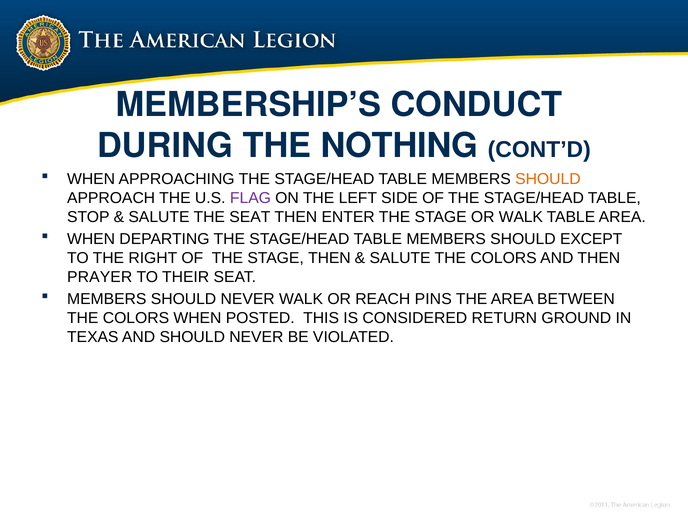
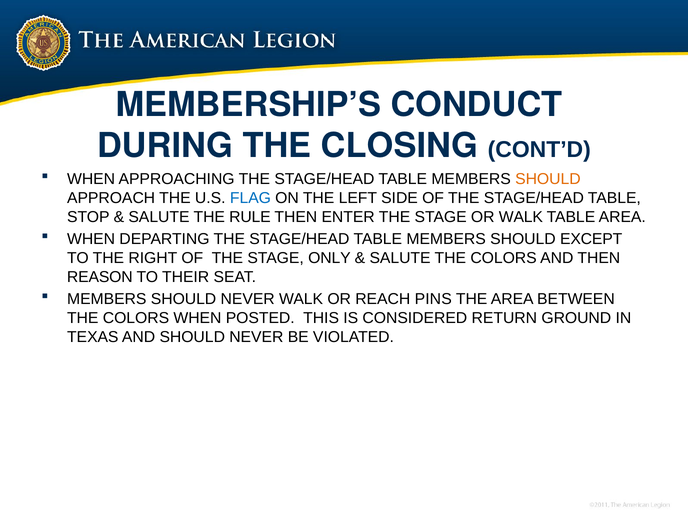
NOTHING: NOTHING -> CLOSING
FLAG colour: purple -> blue
THE SEAT: SEAT -> RULE
STAGE THEN: THEN -> ONLY
PRAYER: PRAYER -> REASON
